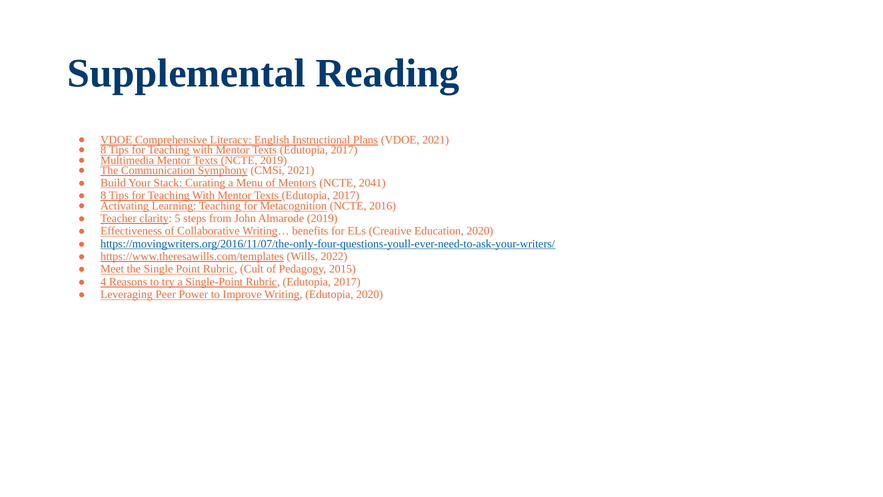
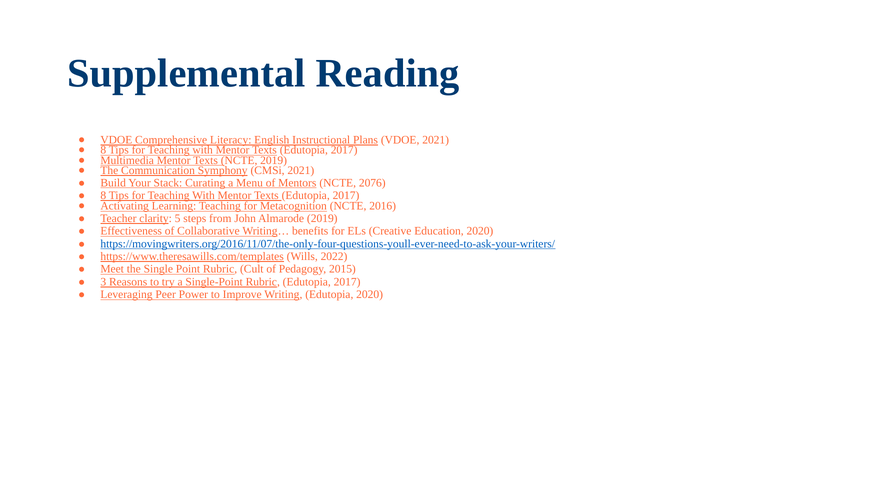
2041: 2041 -> 2076
4: 4 -> 3
